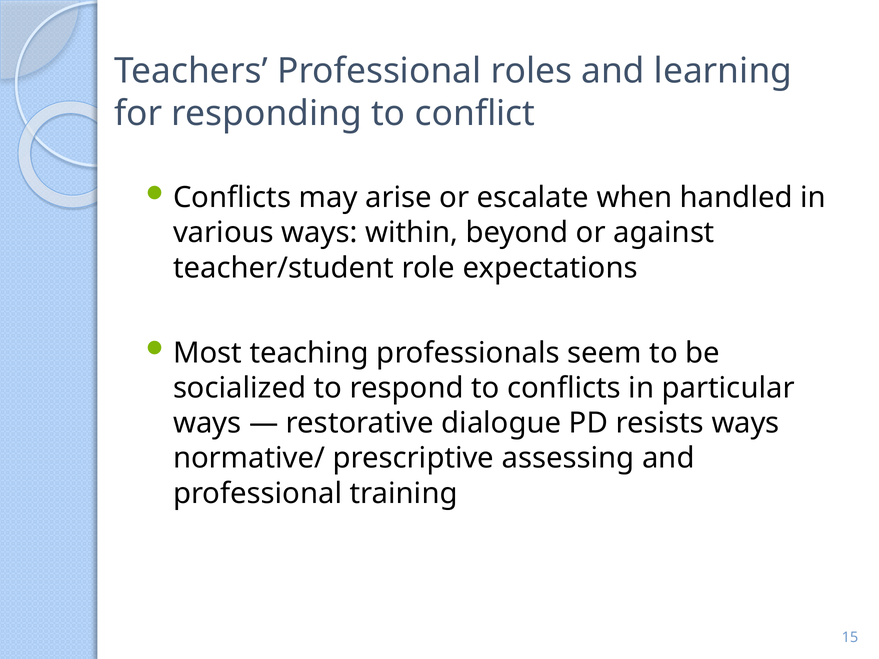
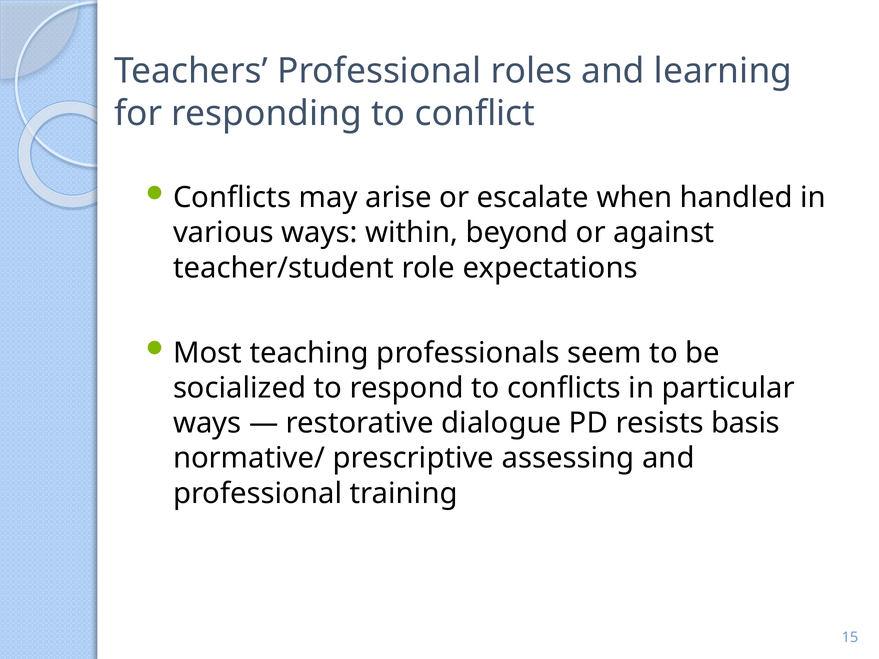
resists ways: ways -> basis
